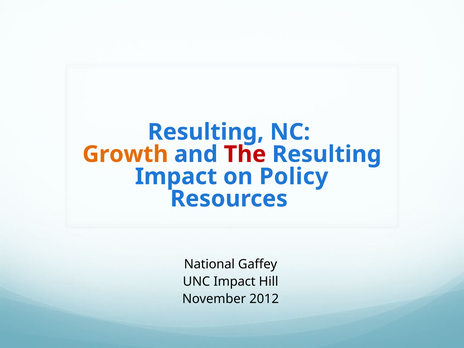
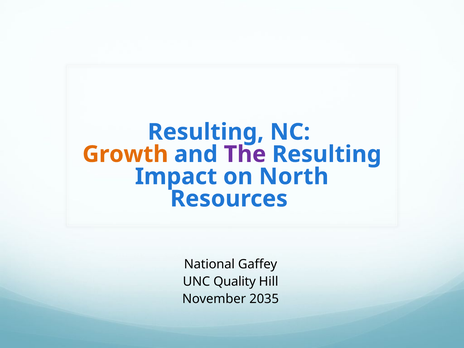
The colour: red -> purple
Policy: Policy -> North
UNC Impact: Impact -> Quality
2012: 2012 -> 2035
